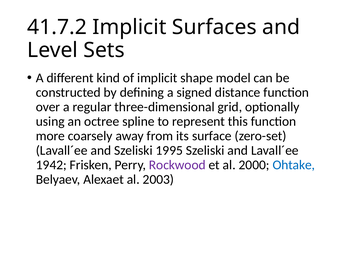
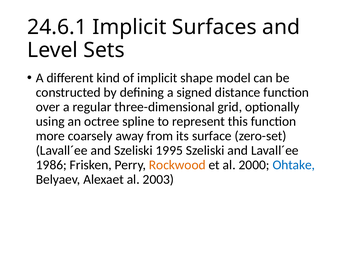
41.7.2: 41.7.2 -> 24.6.1
1942: 1942 -> 1986
Rockwood colour: purple -> orange
